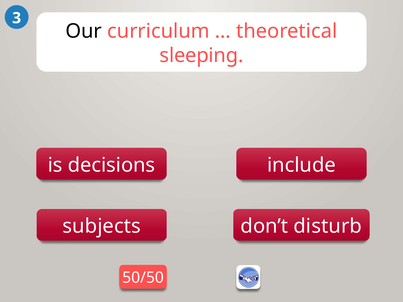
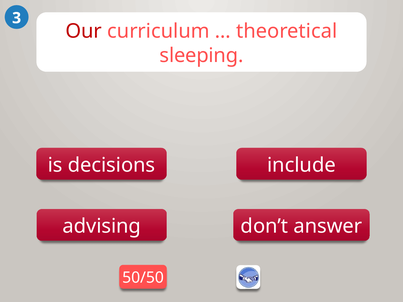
Our colour: black -> red
subjects: subjects -> advising
disturb: disturb -> answer
